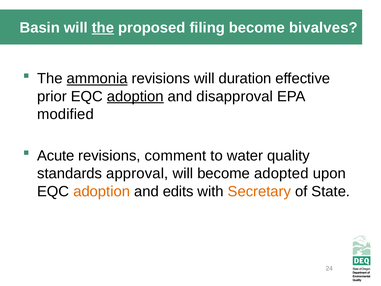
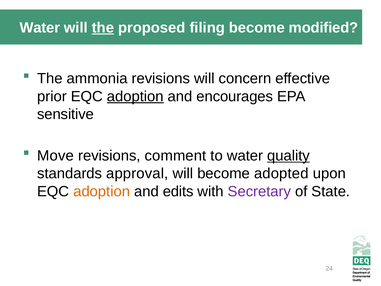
Basin at (40, 28): Basin -> Water
bivalves: bivalves -> modified
ammonia underline: present -> none
duration: duration -> concern
disapproval: disapproval -> encourages
modified: modified -> sensitive
Acute: Acute -> Move
quality underline: none -> present
Secretary colour: orange -> purple
